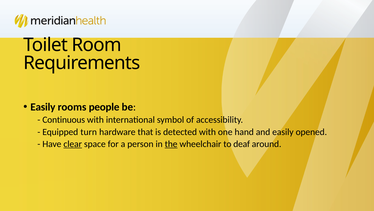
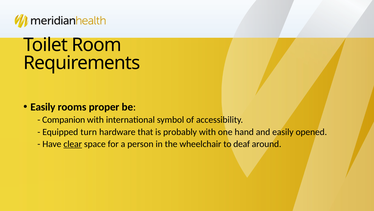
people: people -> proper
Continuous: Continuous -> Companion
detected: detected -> probably
the underline: present -> none
